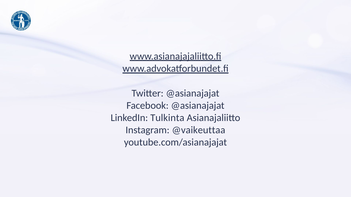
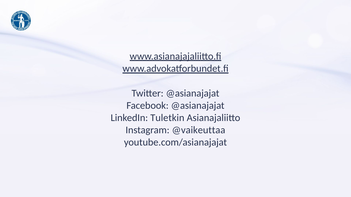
Tulkinta: Tulkinta -> Tuletkin
